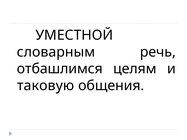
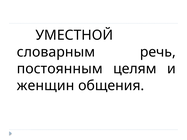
отбашлимся: отбашлимся -> постоянным
таковую: таковую -> женщин
